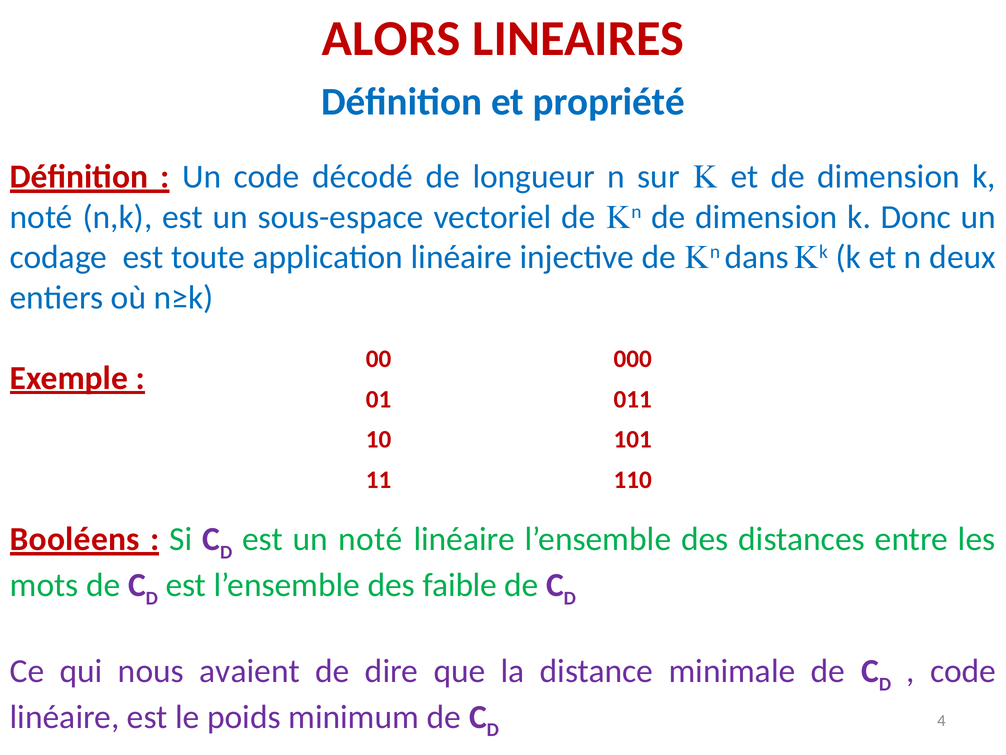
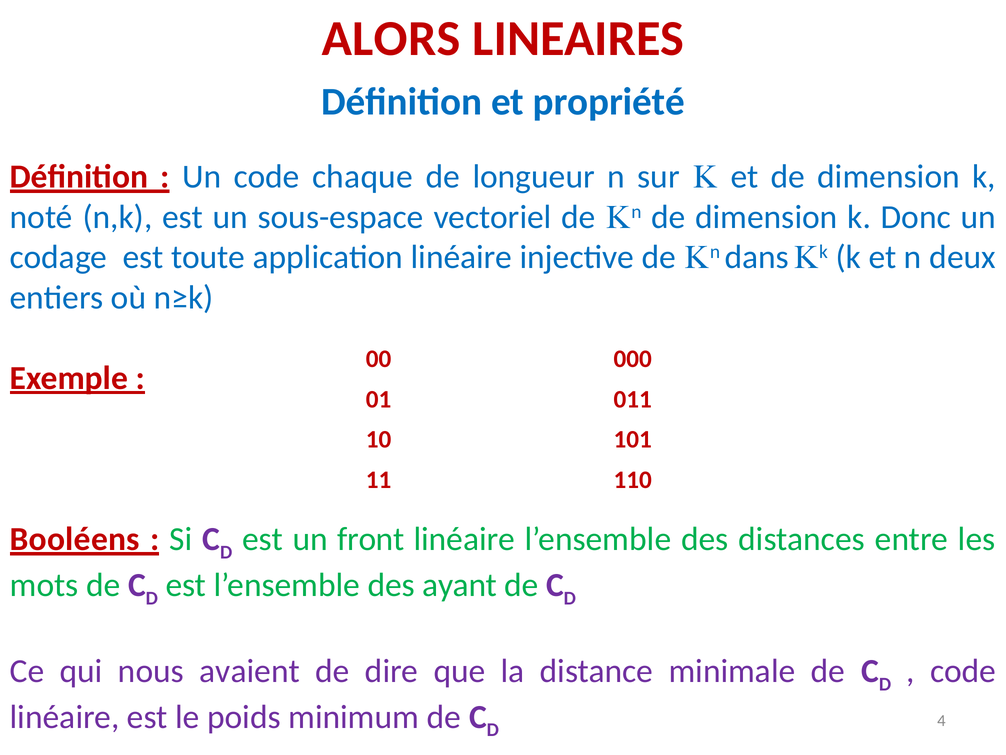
décodé: décodé -> chaque
un noté: noté -> front
faible: faible -> ayant
